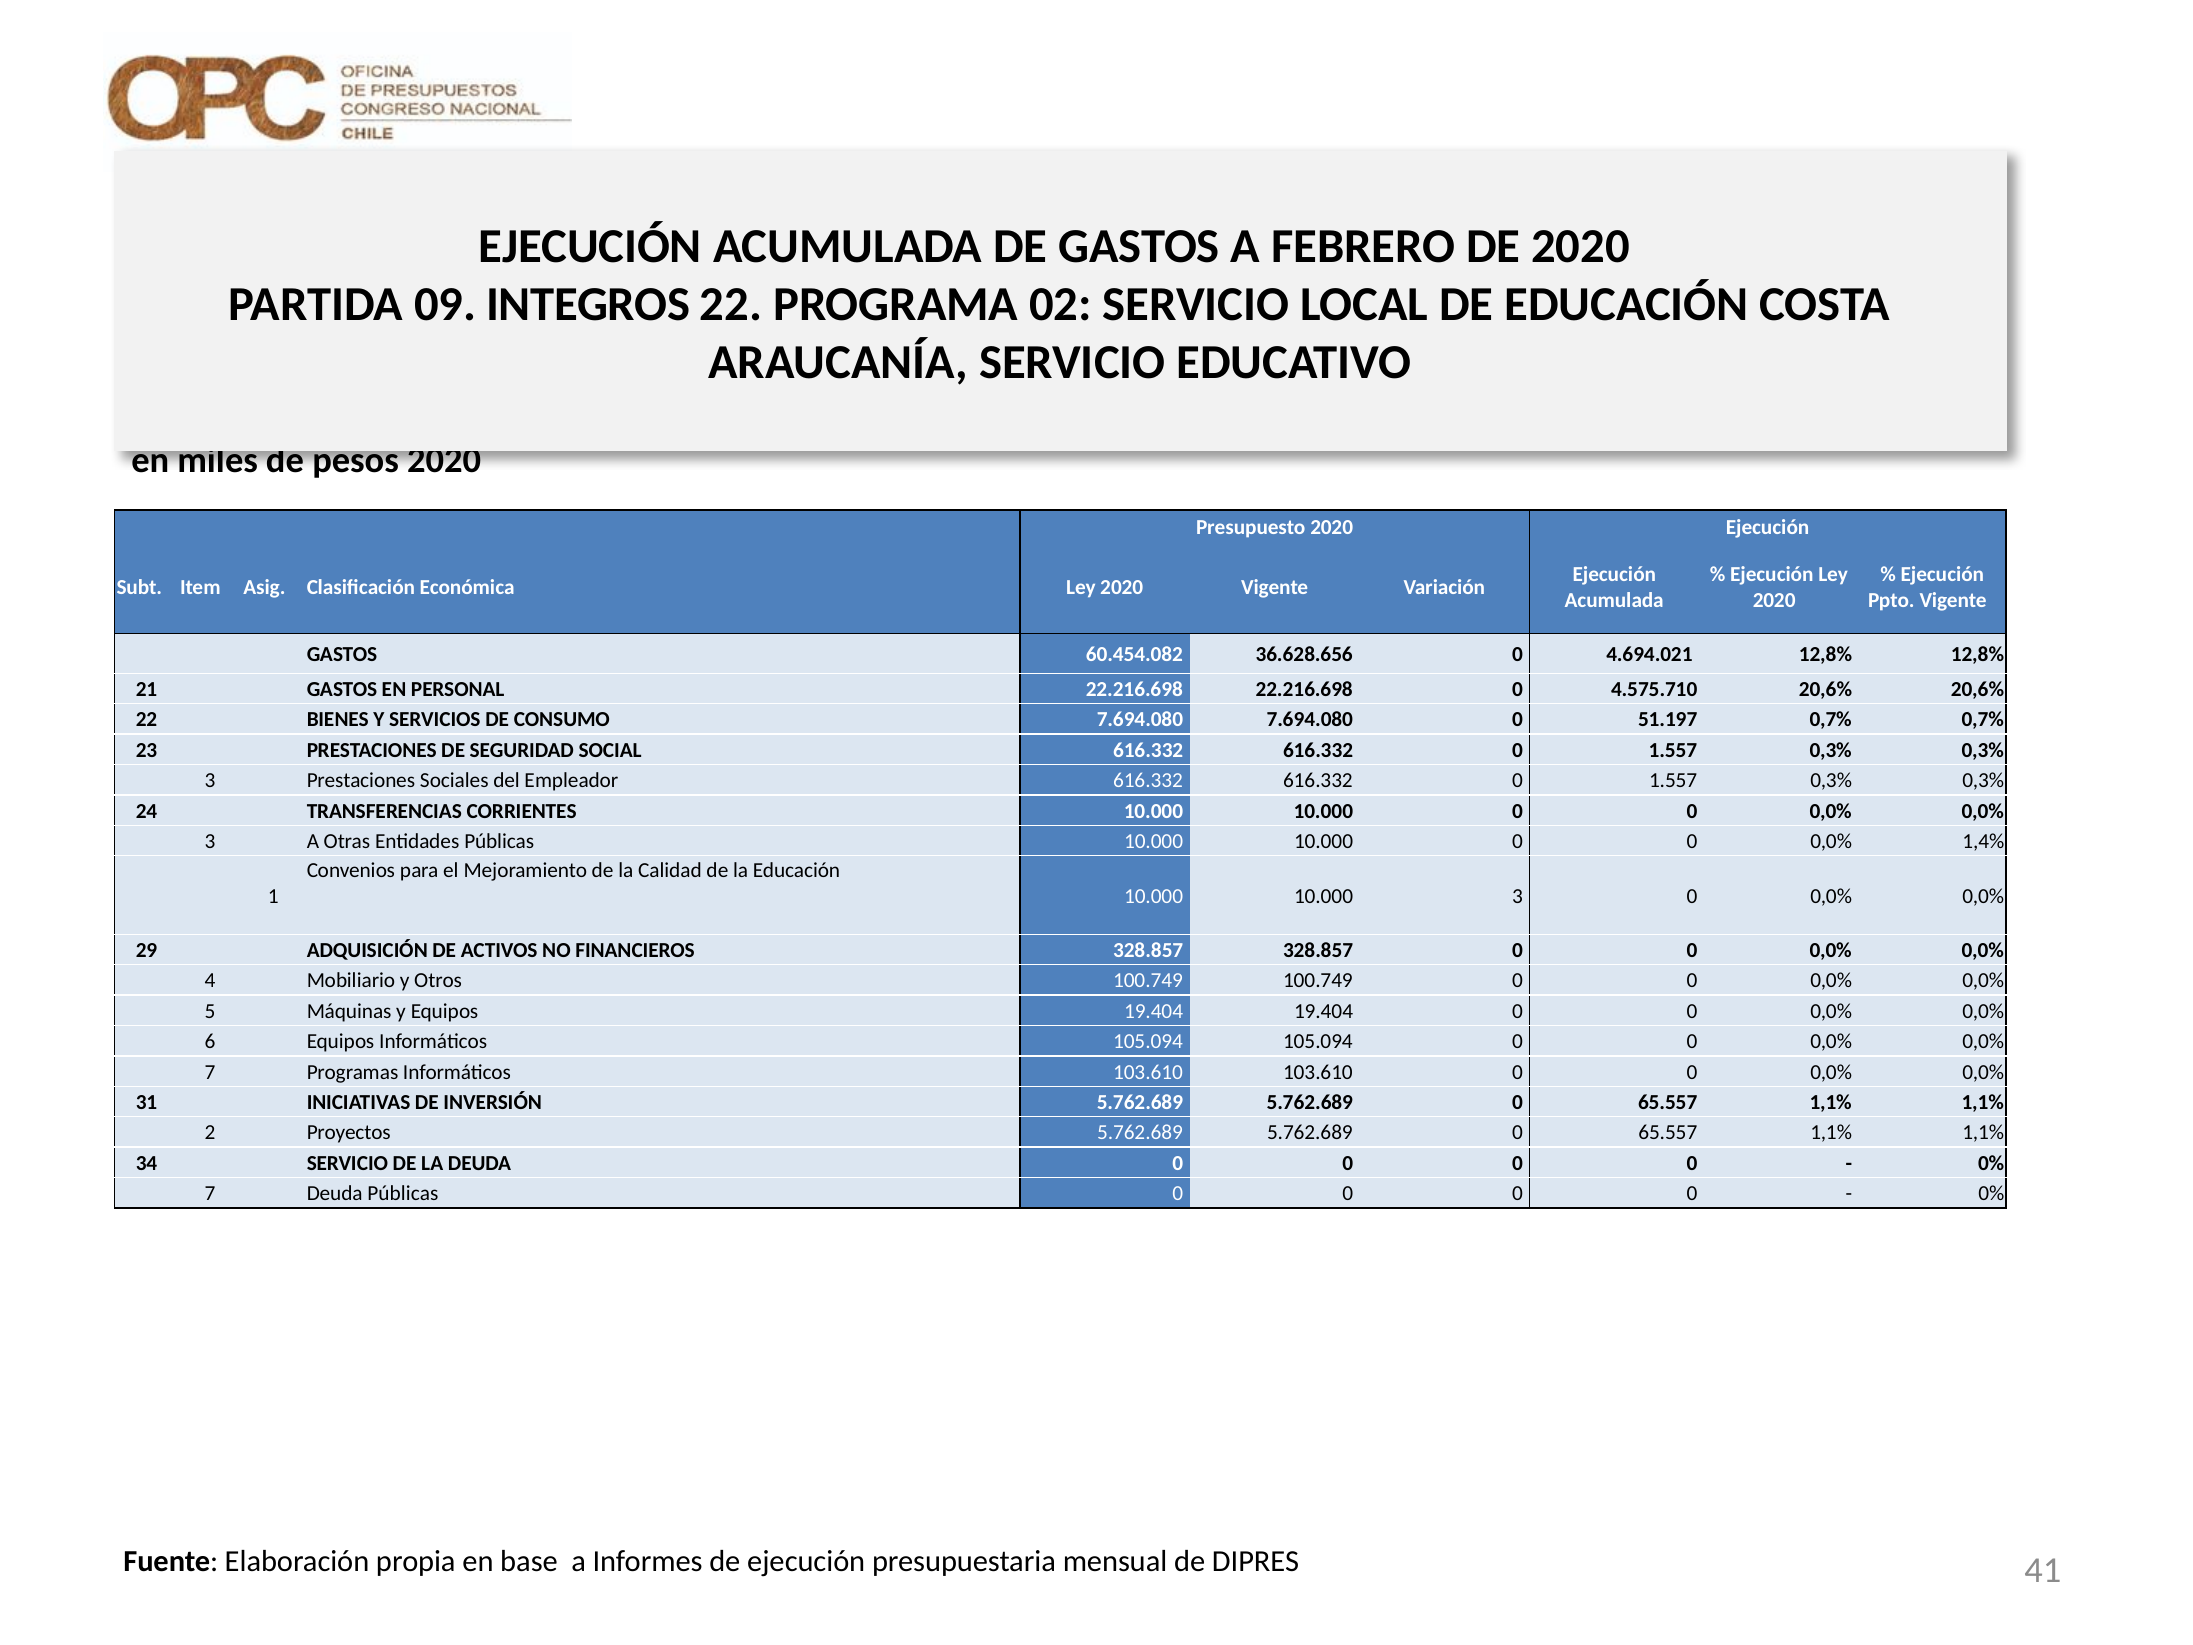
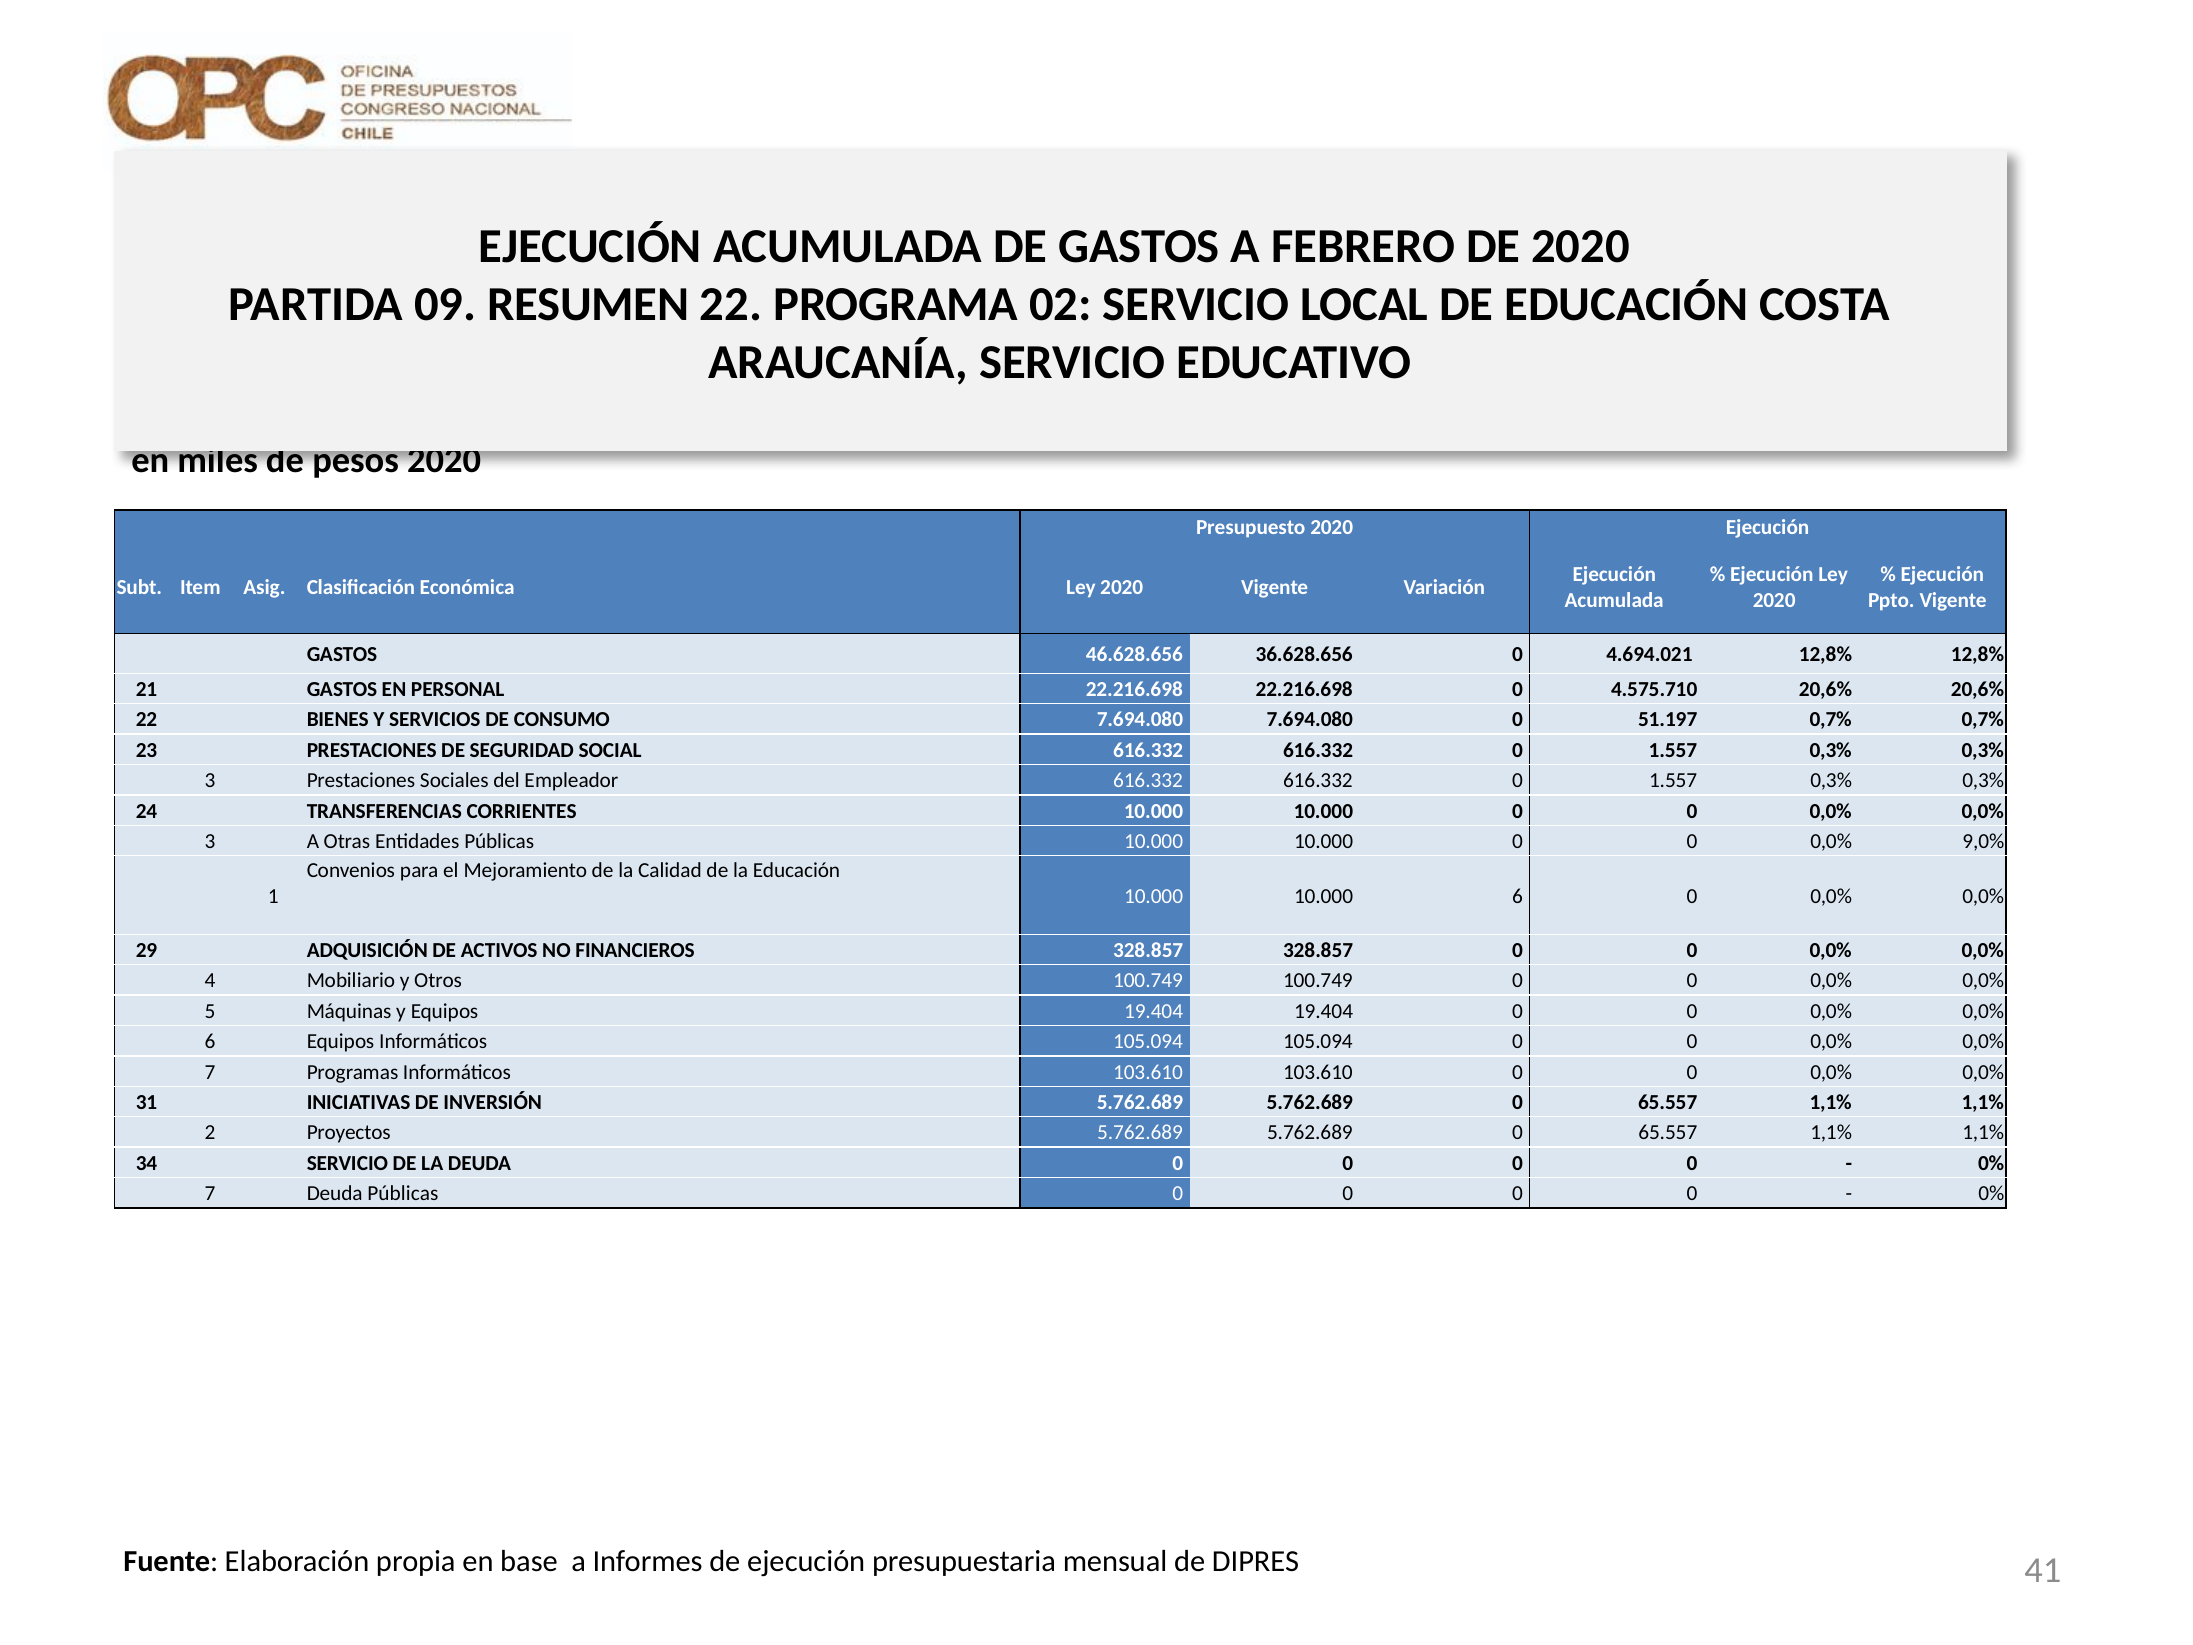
INTEGROS: INTEGROS -> RESUMEN
60.454.082: 60.454.082 -> 46.628.656
1,4%: 1,4% -> 9,0%
10.000 3: 3 -> 6
